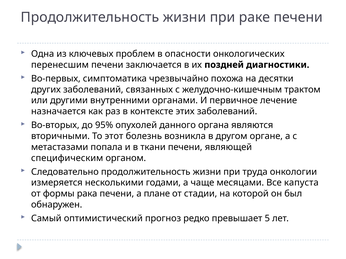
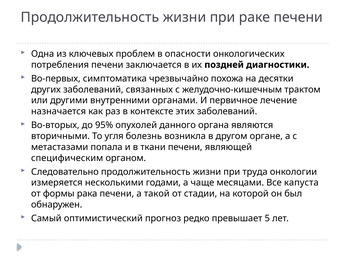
перенесшим: перенесшим -> потребления
этот: этот -> угля
плане: плане -> такой
